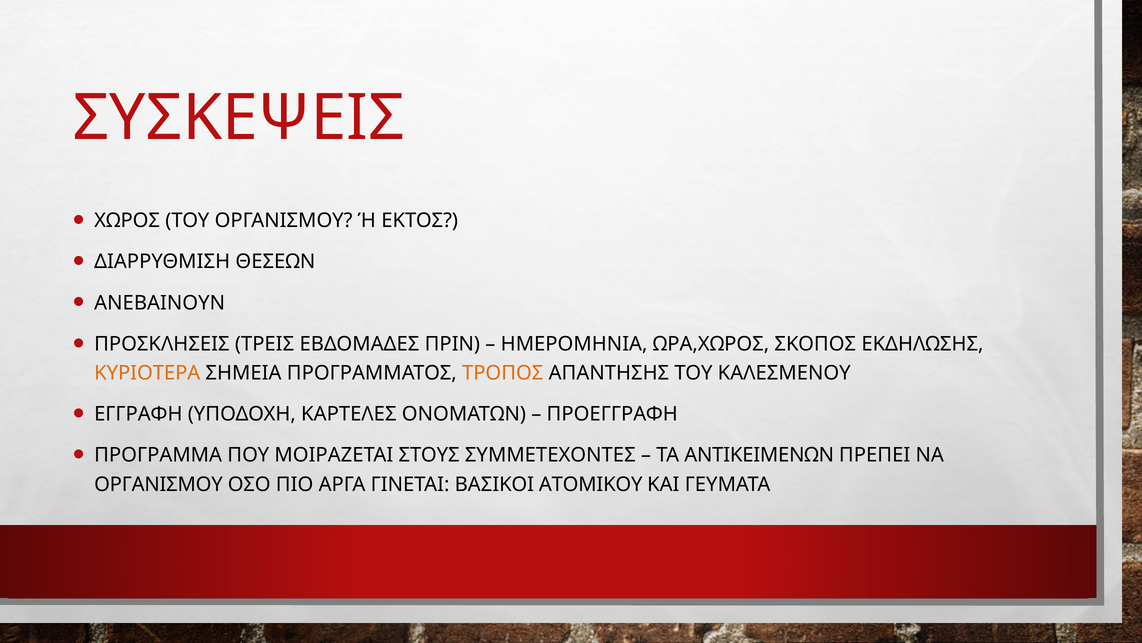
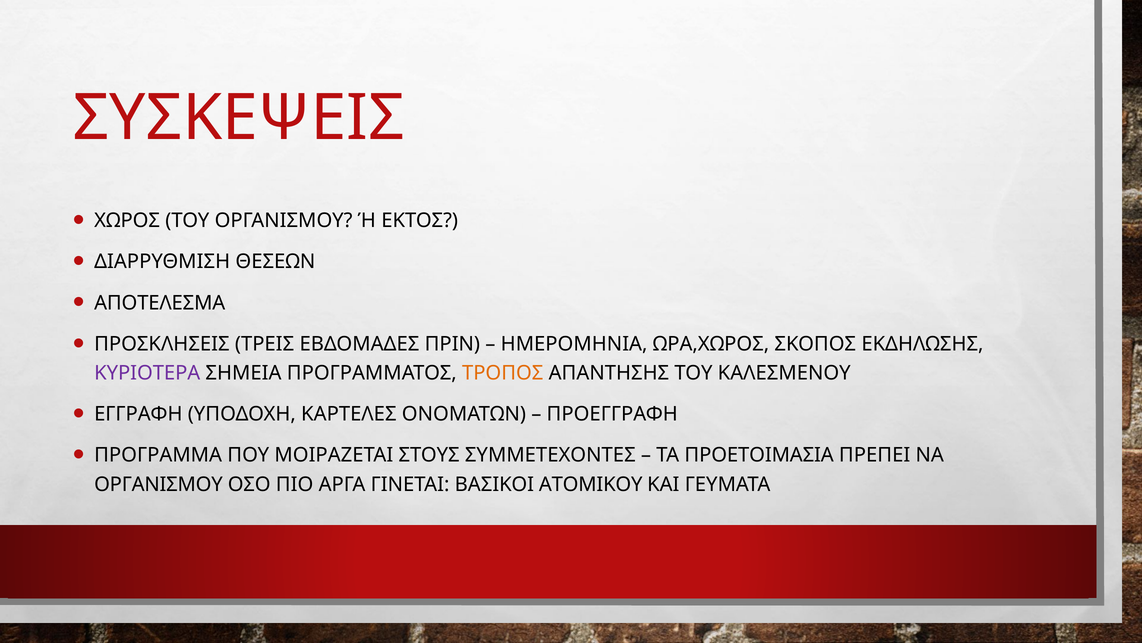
ΑΝΕΒΑΙΝΟΥΝ: ΑΝΕΒΑΙΝΟΥΝ -> ΑΠΟΤΕΛΕΣΜΑ
ΚΥΡΙΟΤΕΡΑ colour: orange -> purple
ΑΝΤΙΚΕΙΜΕΝΩΝ: ΑΝΤΙΚΕΙΜΕΝΩΝ -> ΠΡΟΕΤΟΙΜΑΣΙΑ
